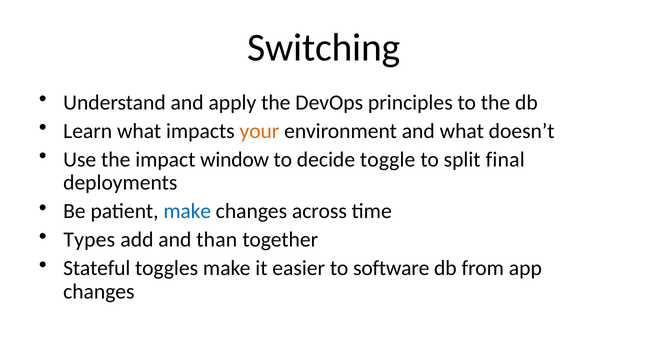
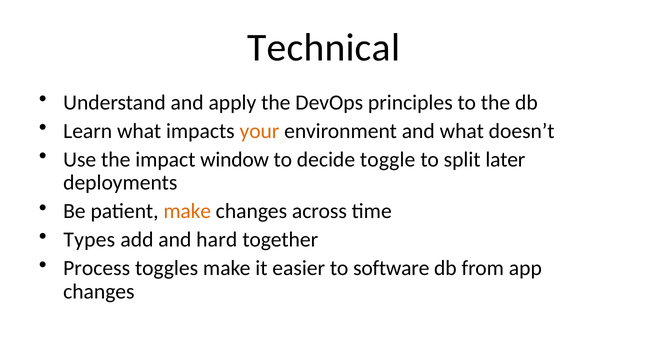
Switching: Switching -> Technical
final: final -> later
make at (187, 212) colour: blue -> orange
than: than -> hard
Stateful: Stateful -> Process
